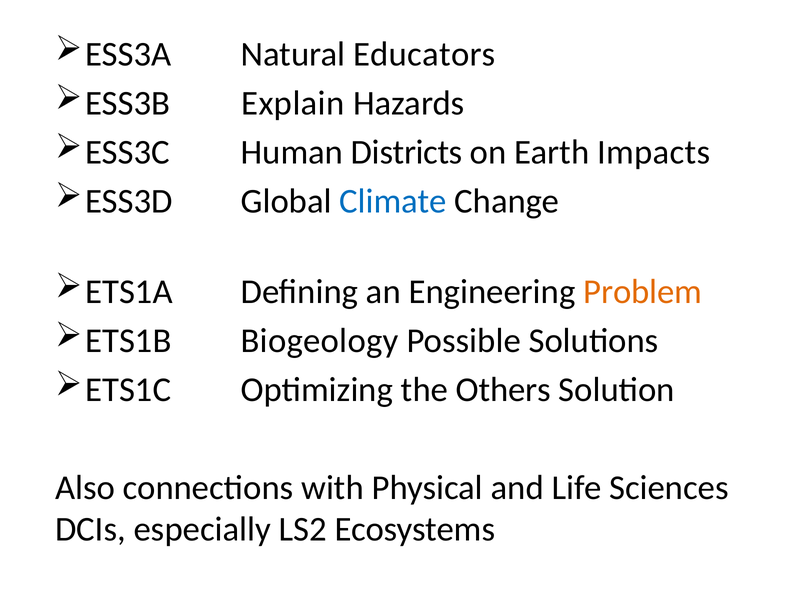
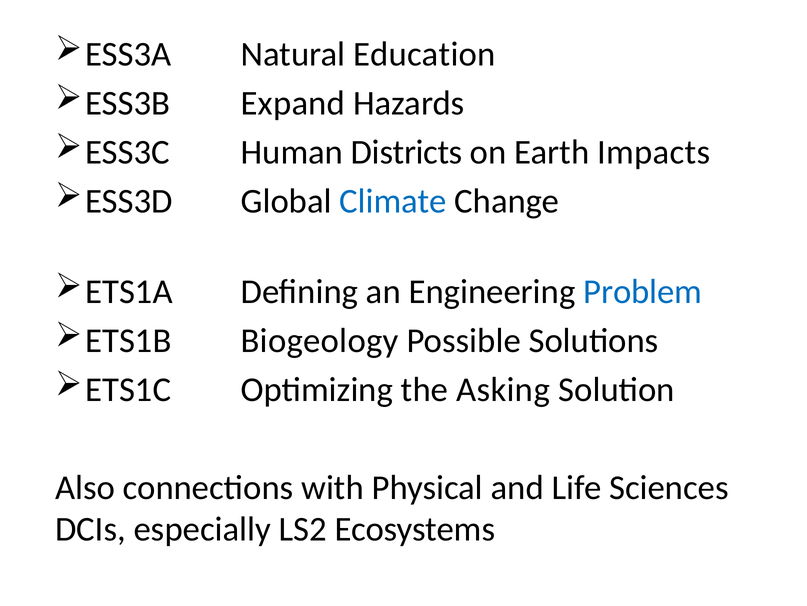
Educators: Educators -> Education
Explain: Explain -> Expand
Problem colour: orange -> blue
Others: Others -> Asking
